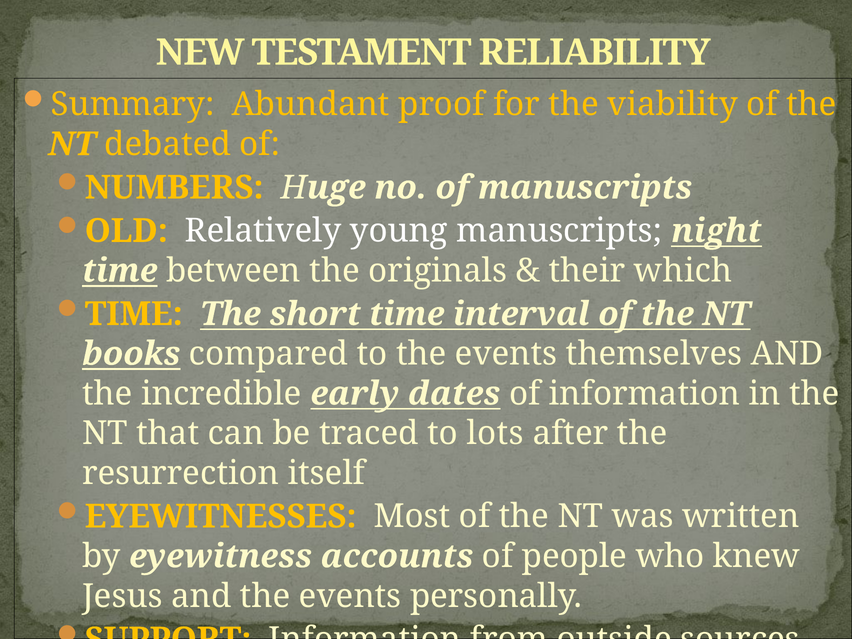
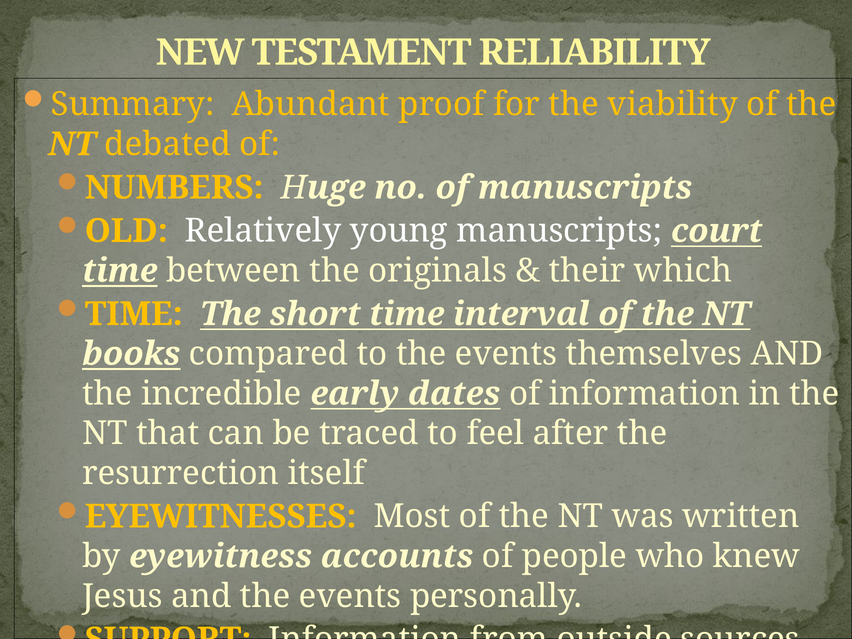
night: night -> court
lots: lots -> feel
